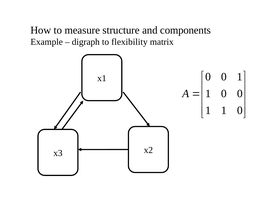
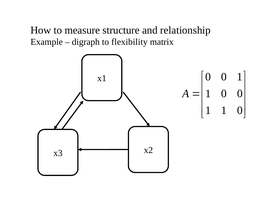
components: components -> relationship
